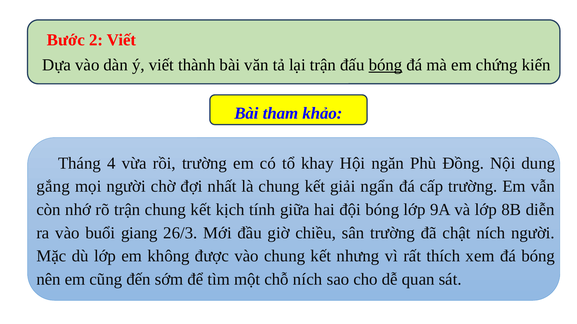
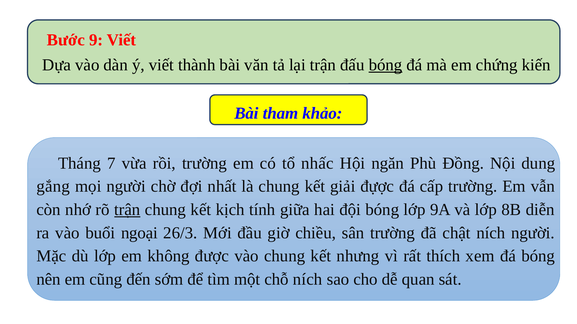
2: 2 -> 9
4: 4 -> 7
khay: khay -> nhấc
ngẩn: ngẩn -> đựợc
trận at (127, 210) underline: none -> present
giang: giang -> ngoại
